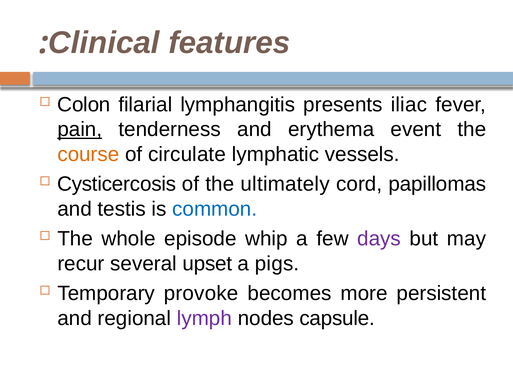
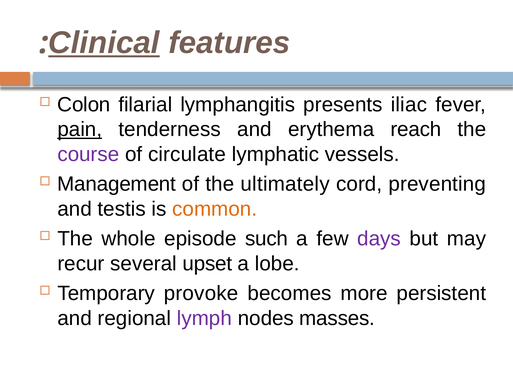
Clinical underline: none -> present
event: event -> reach
course colour: orange -> purple
Cysticercosis: Cysticercosis -> Management
papillomas: papillomas -> preventing
common colour: blue -> orange
whip: whip -> such
pigs: pigs -> lobe
capsule: capsule -> masses
